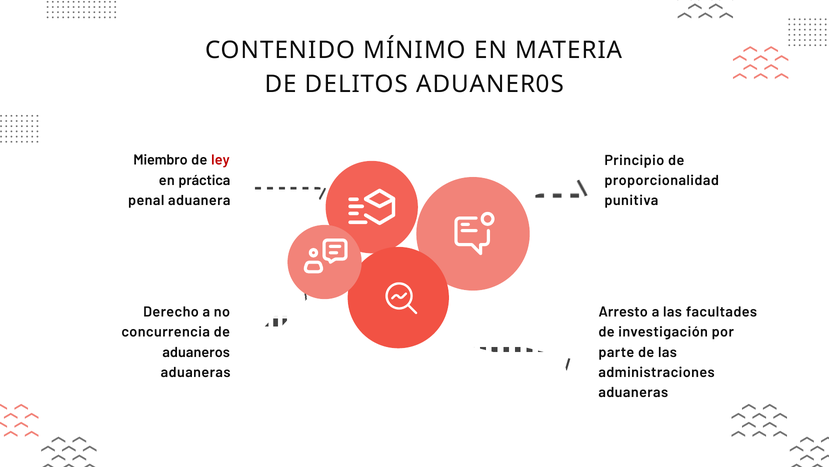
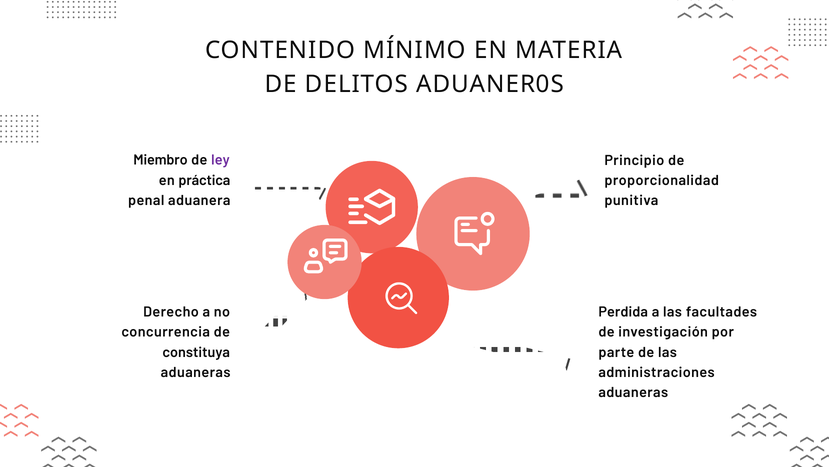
ley colour: red -> purple
Arresto: Arresto -> Perdida
aduaneros: aduaneros -> constituya
